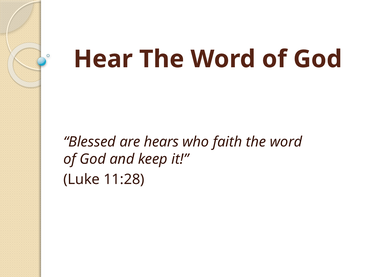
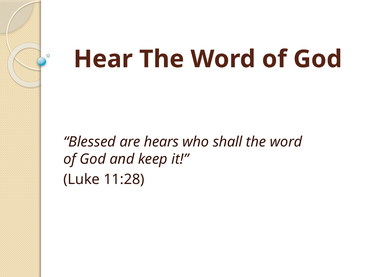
faith: faith -> shall
